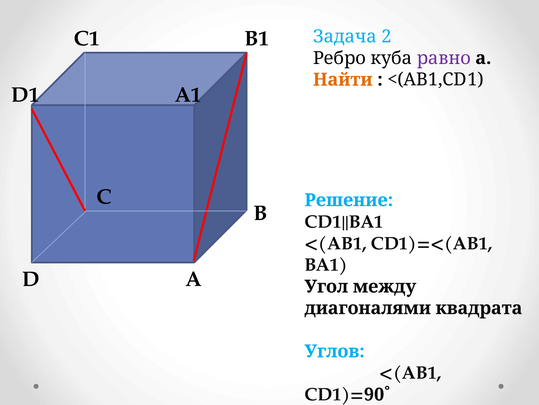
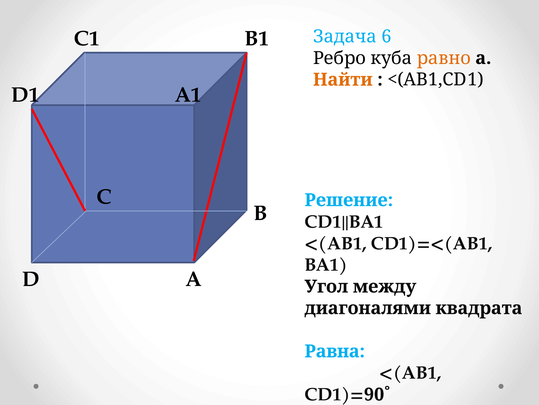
2: 2 -> 6
равно colour: purple -> orange
Углов: Углов -> Равна
